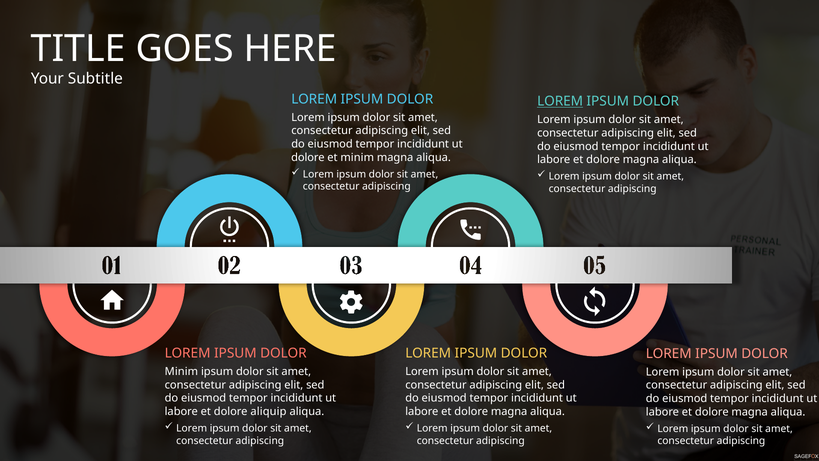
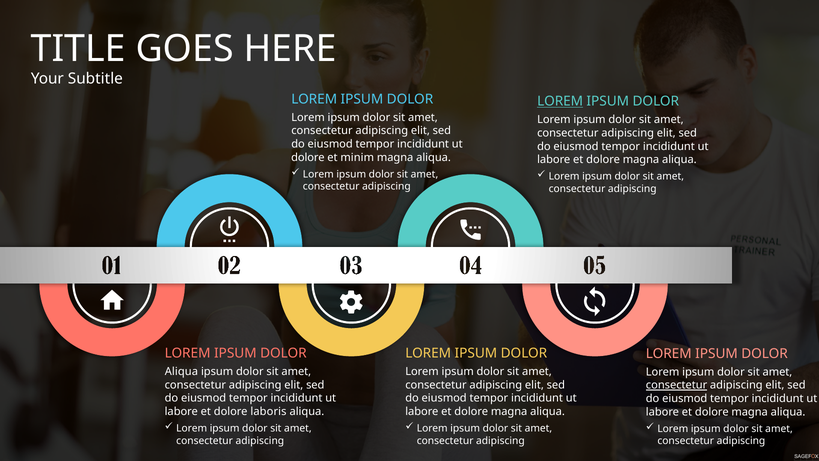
Minim at (181, 371): Minim -> Aliqua
consectetur at (677, 385) underline: none -> present
aliquip: aliquip -> laboris
